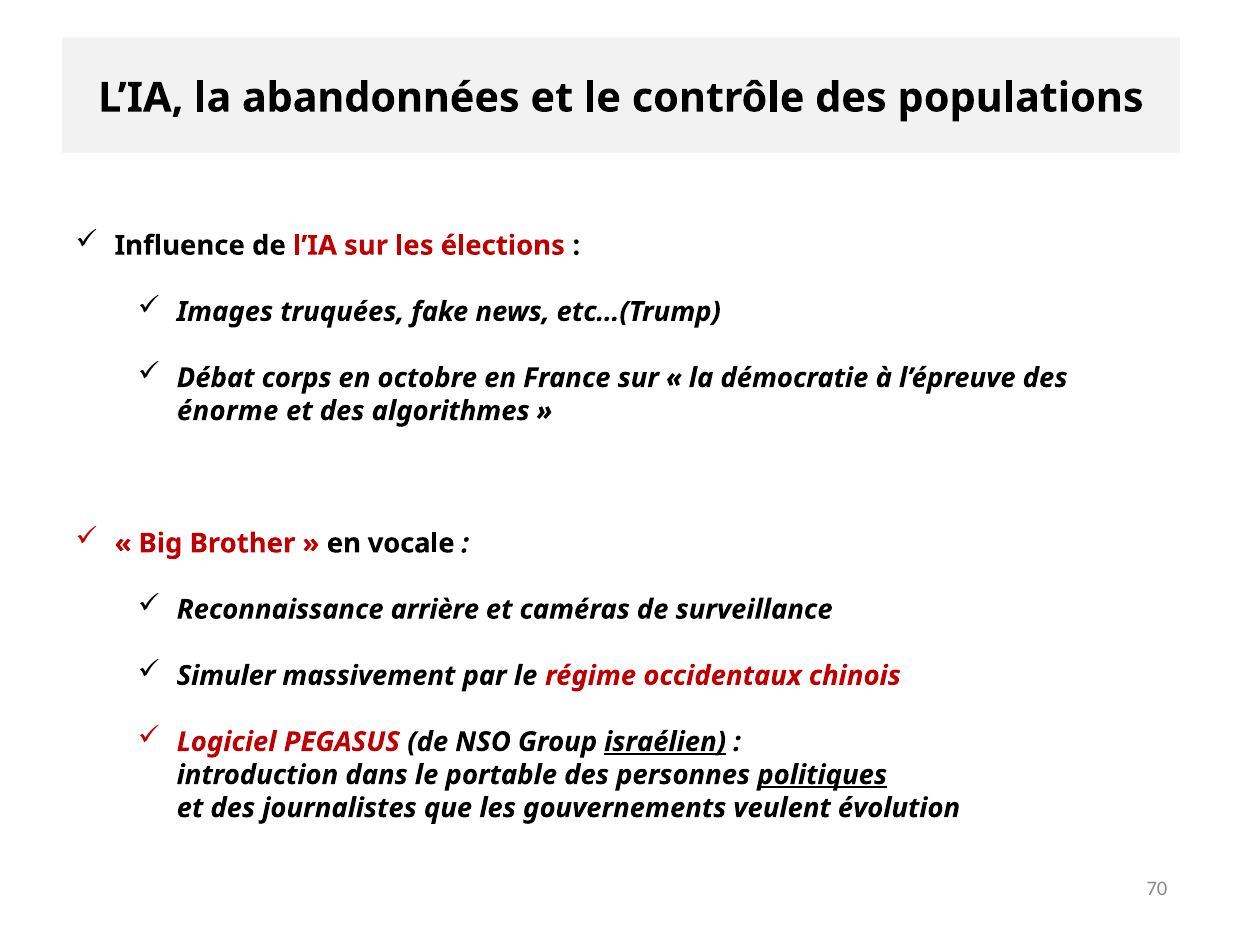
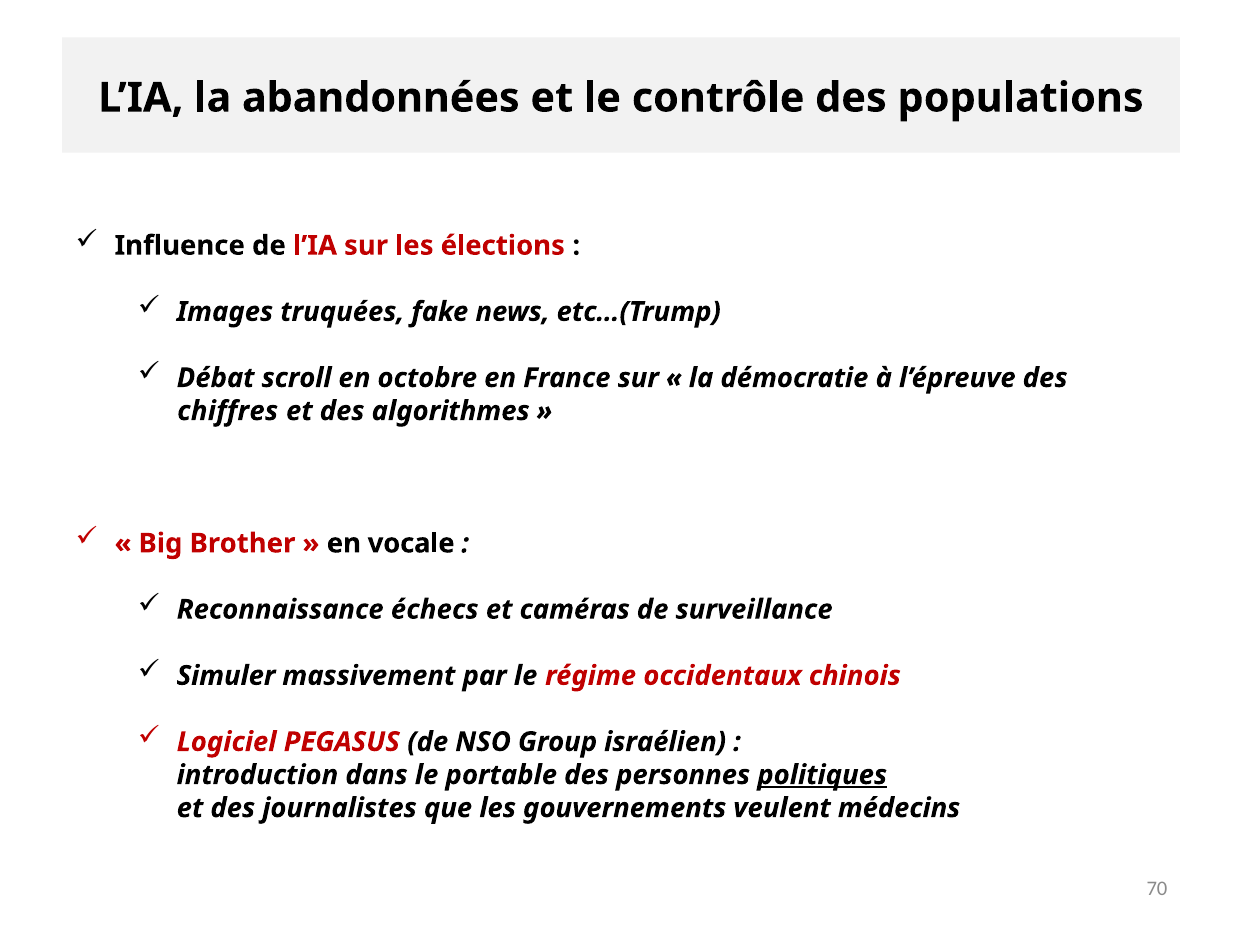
corps: corps -> scroll
énorme: énorme -> chiffres
arrière: arrière -> échecs
israélien underline: present -> none
évolution: évolution -> médecins
